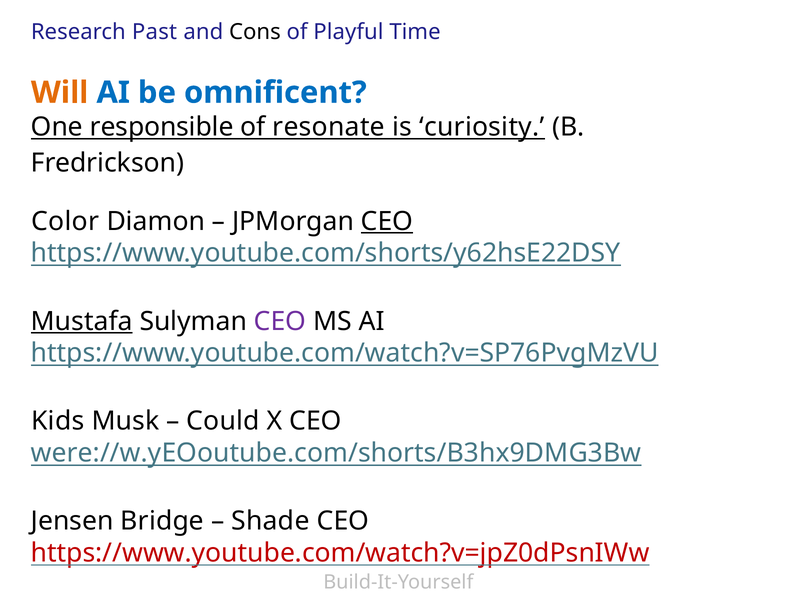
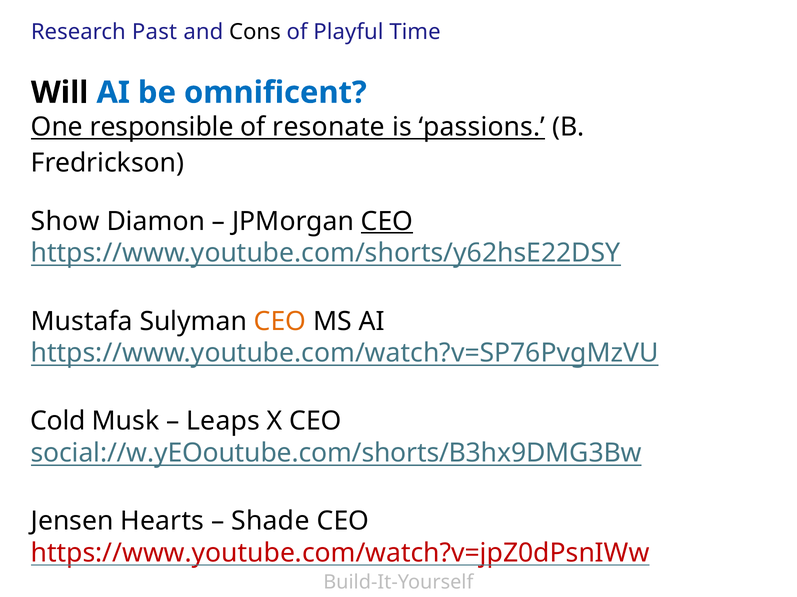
Will colour: orange -> black
curiosity: curiosity -> passions
Color: Color -> Show
Mustafa underline: present -> none
CEO at (280, 322) colour: purple -> orange
Kids: Kids -> Cold
Could: Could -> Leaps
were://w.yEOoutube.com/shorts/B3hx9DMG3Bw: were://w.yEOoutube.com/shorts/B3hx9DMG3Bw -> social://w.yEOoutube.com/shorts/B3hx9DMG3Bw
Bridge: Bridge -> Hearts
